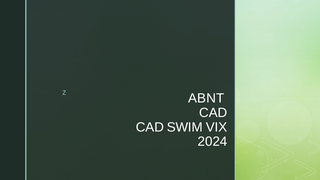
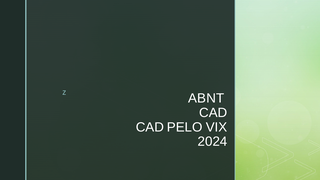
SWIM: SWIM -> PELO
